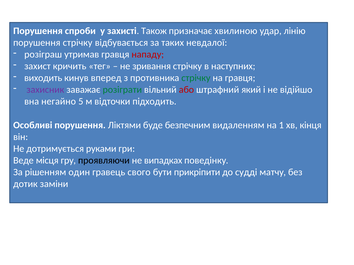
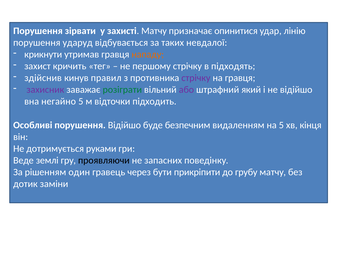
спроби: спроби -> зірвати
захисті Також: Також -> Матчу
хвилиною: хвилиною -> опинитися
порушення стрічку: стрічку -> ударуд
розіграш: розіграш -> крикнути
нападу colour: red -> orange
зривання: зривання -> першому
наступних: наступних -> підходять
виходить: виходить -> здійснив
вперед: вперед -> правил
стрічку at (196, 78) colour: green -> purple
або colour: red -> purple
порушення Ліктями: Ліктями -> Відійшо
на 1: 1 -> 5
місця: місця -> землі
випадках: випадках -> запасних
свого: свого -> через
судді: судді -> грубу
